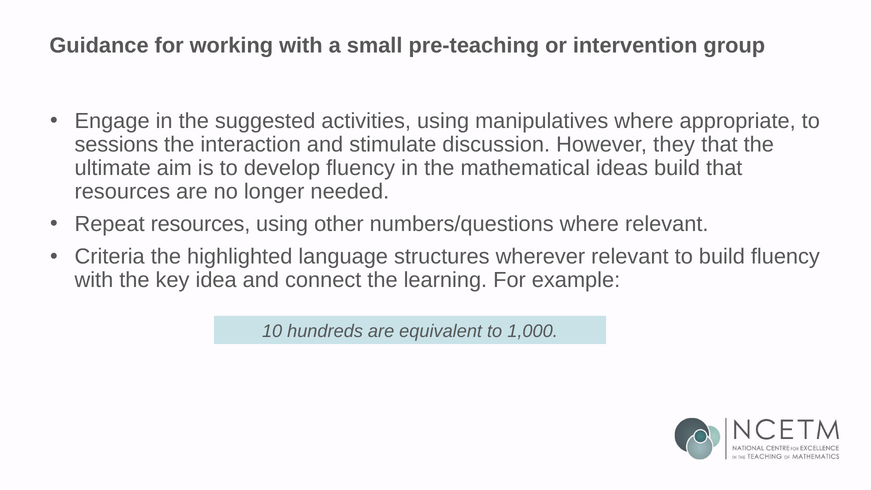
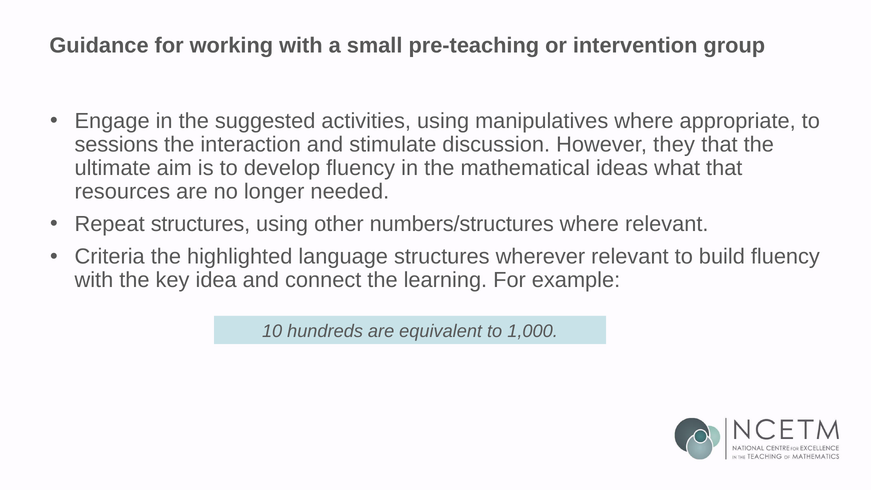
ideas build: build -> what
Repeat resources: resources -> structures
numbers/questions: numbers/questions -> numbers/structures
